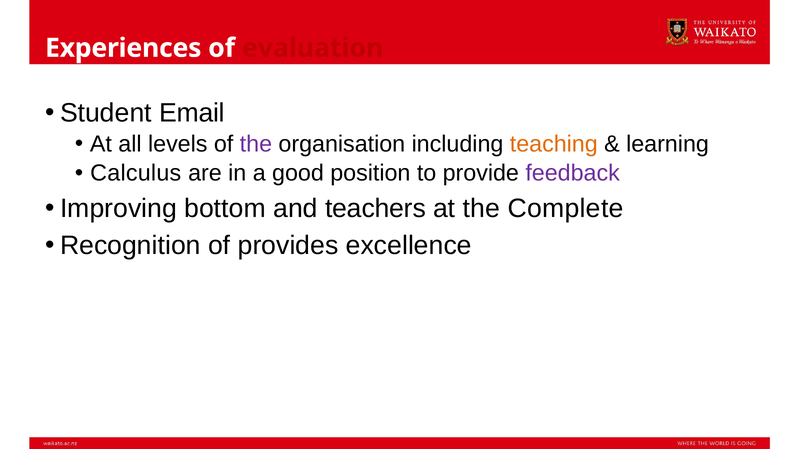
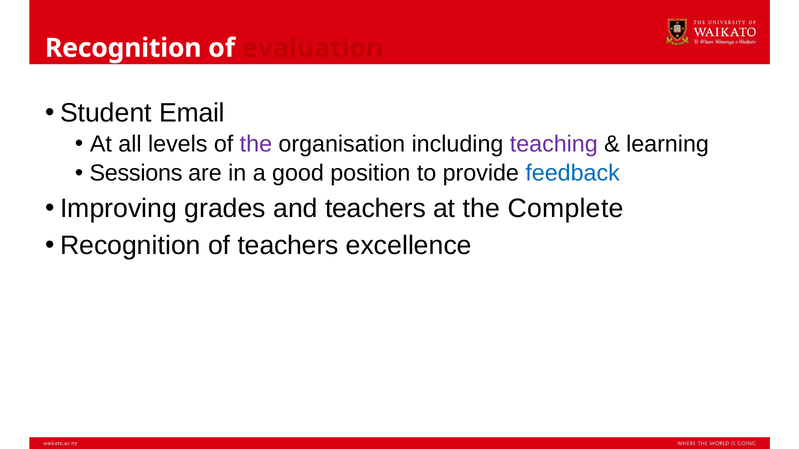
Experiences at (123, 48): Experiences -> Recognition
teaching colour: orange -> purple
Calculus: Calculus -> Sessions
feedback colour: purple -> blue
bottom: bottom -> grades
of provides: provides -> teachers
